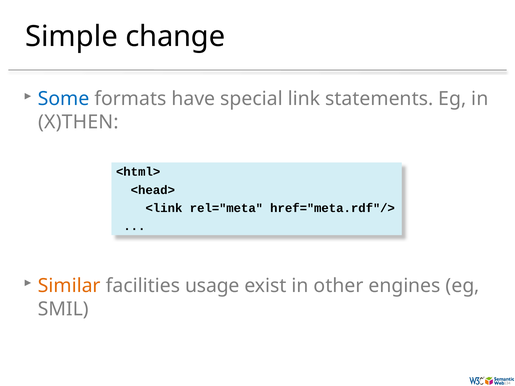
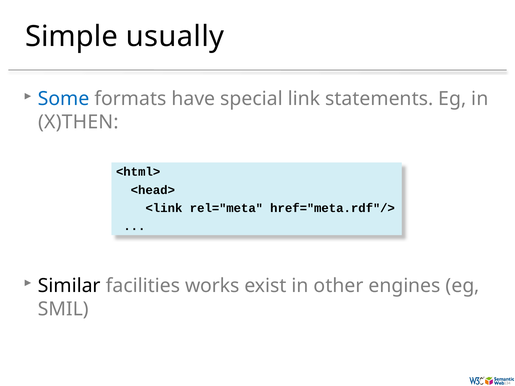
change: change -> usually
Similar colour: orange -> black
usage: usage -> works
